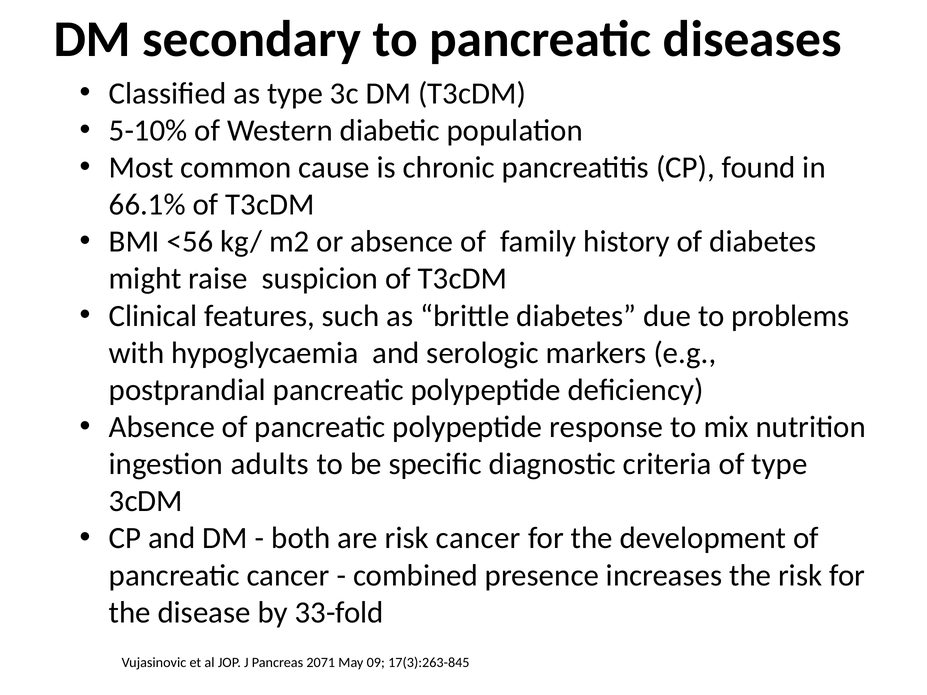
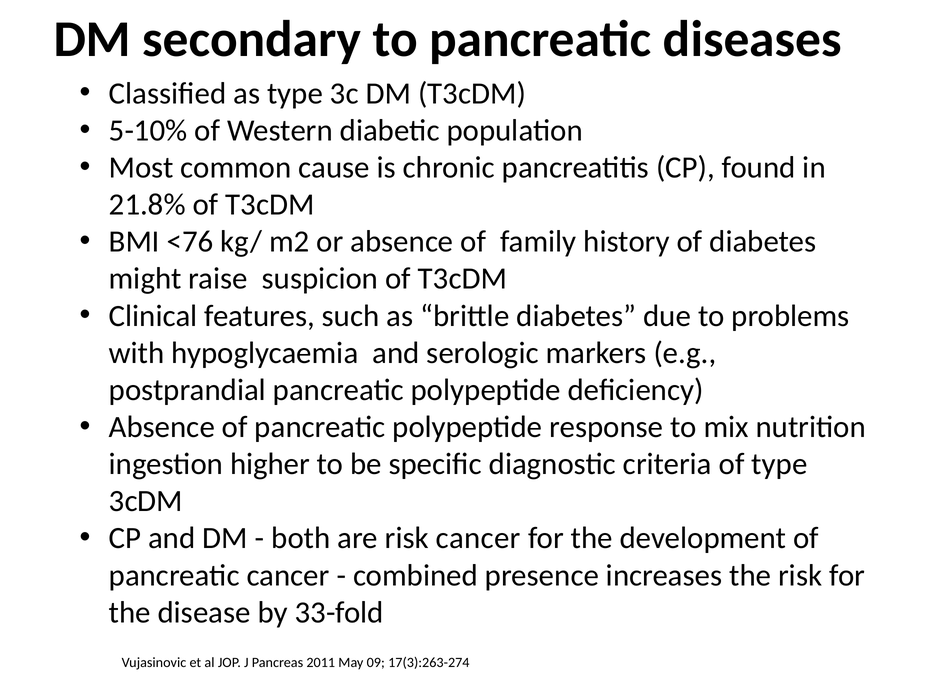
66.1%: 66.1% -> 21.8%
<56: <56 -> <76
adults: adults -> higher
2071: 2071 -> 2011
17(3):263-845: 17(3):263-845 -> 17(3):263-274
